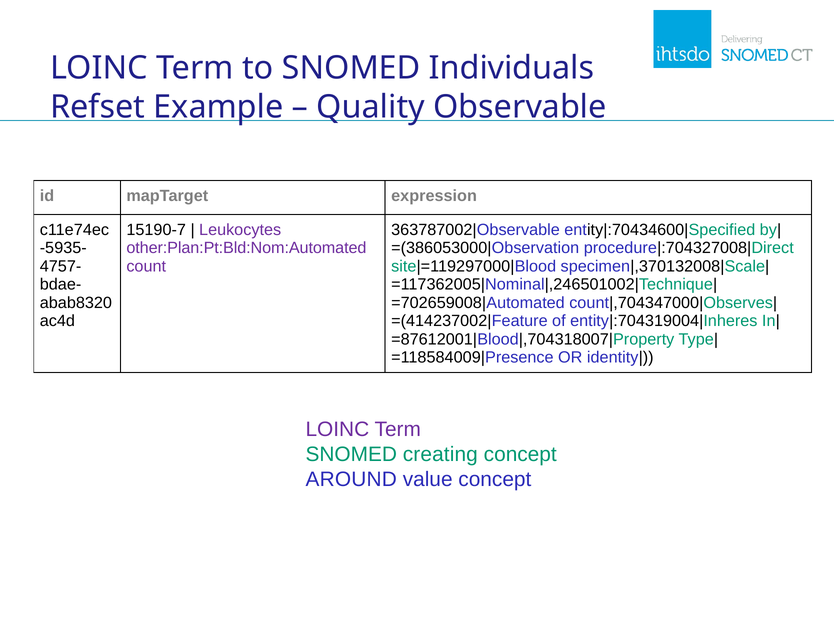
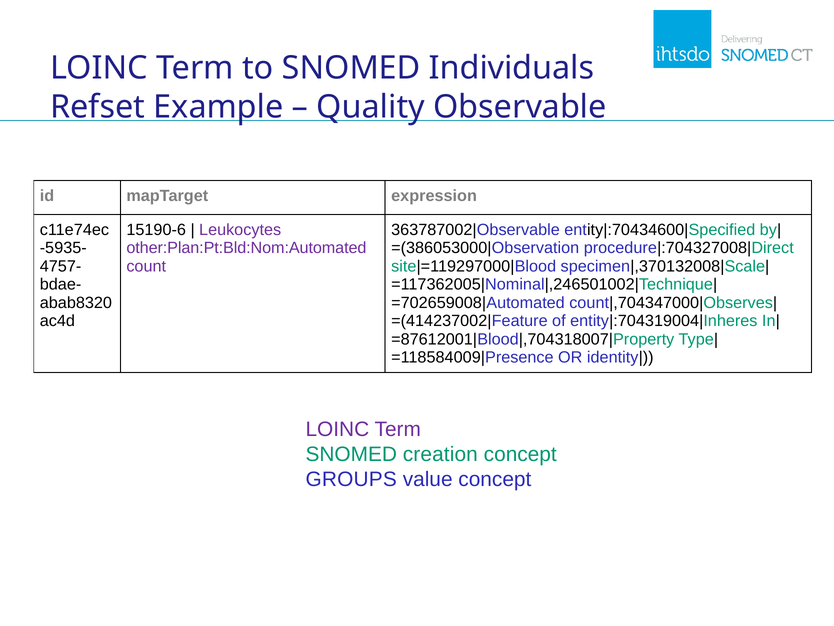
15190-7: 15190-7 -> 15190-6
creating: creating -> creation
AROUND: AROUND -> GROUPS
